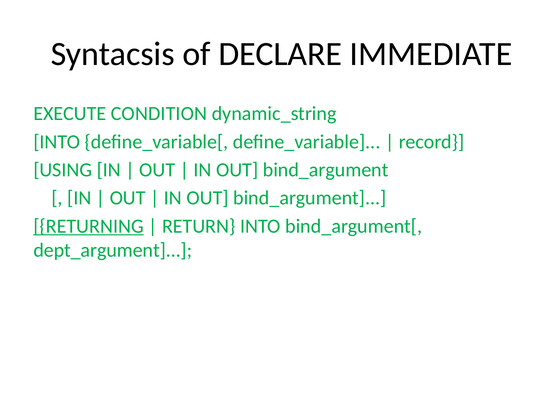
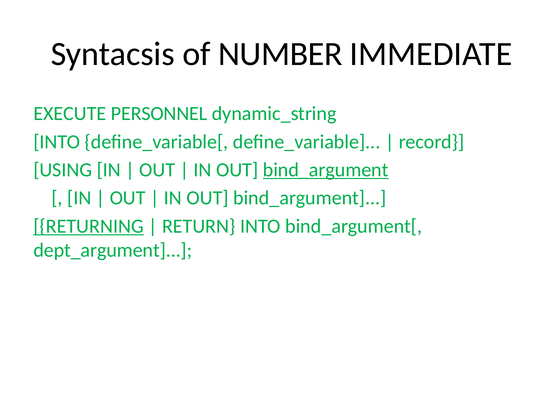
DECLARE: DECLARE -> NUMBER
CONDITION: CONDITION -> PERSONNEL
bind_argument at (326, 170) underline: none -> present
